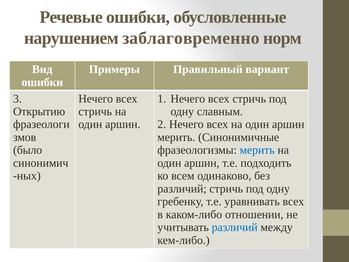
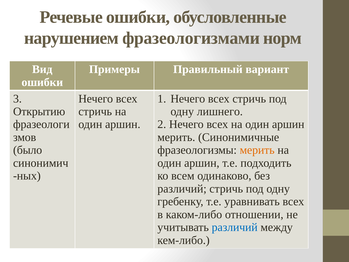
заблаговременно: заблаговременно -> фразеологизмами
славным: славным -> лишнего
мерить at (257, 150) colour: blue -> orange
